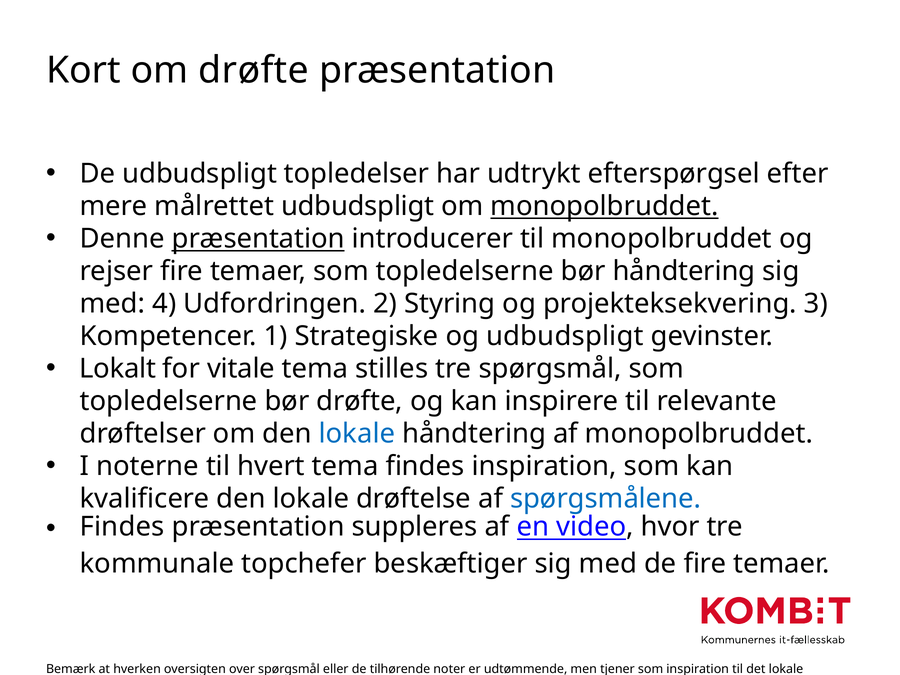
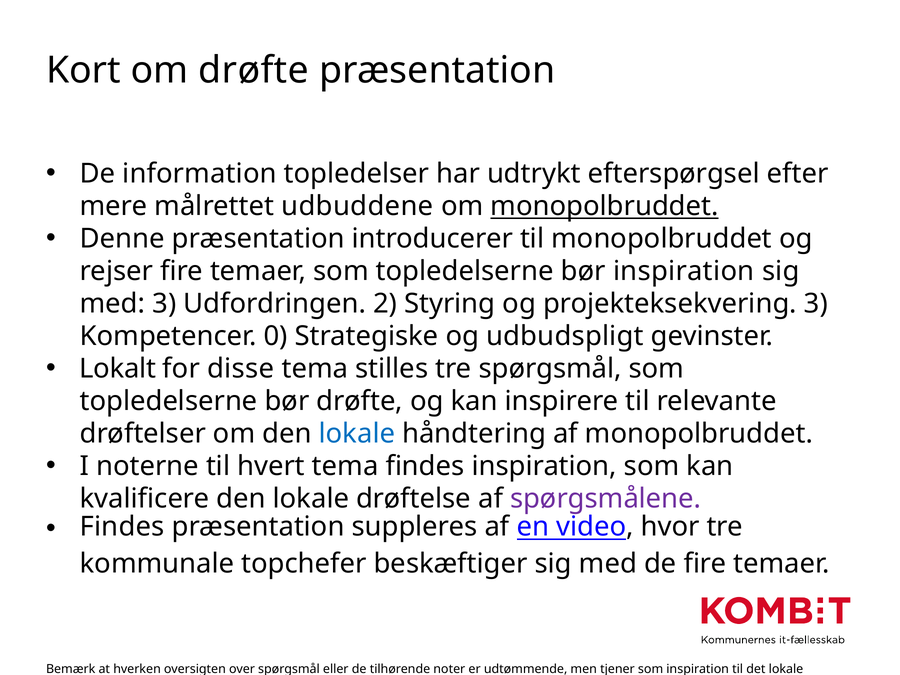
De udbudspligt: udbudspligt -> information
målrettet udbudspligt: udbudspligt -> udbuddene
præsentation at (258, 239) underline: present -> none
bør håndtering: håndtering -> inspiration
med 4: 4 -> 3
1: 1 -> 0
vitale: vitale -> disse
spørgsmålene colour: blue -> purple
